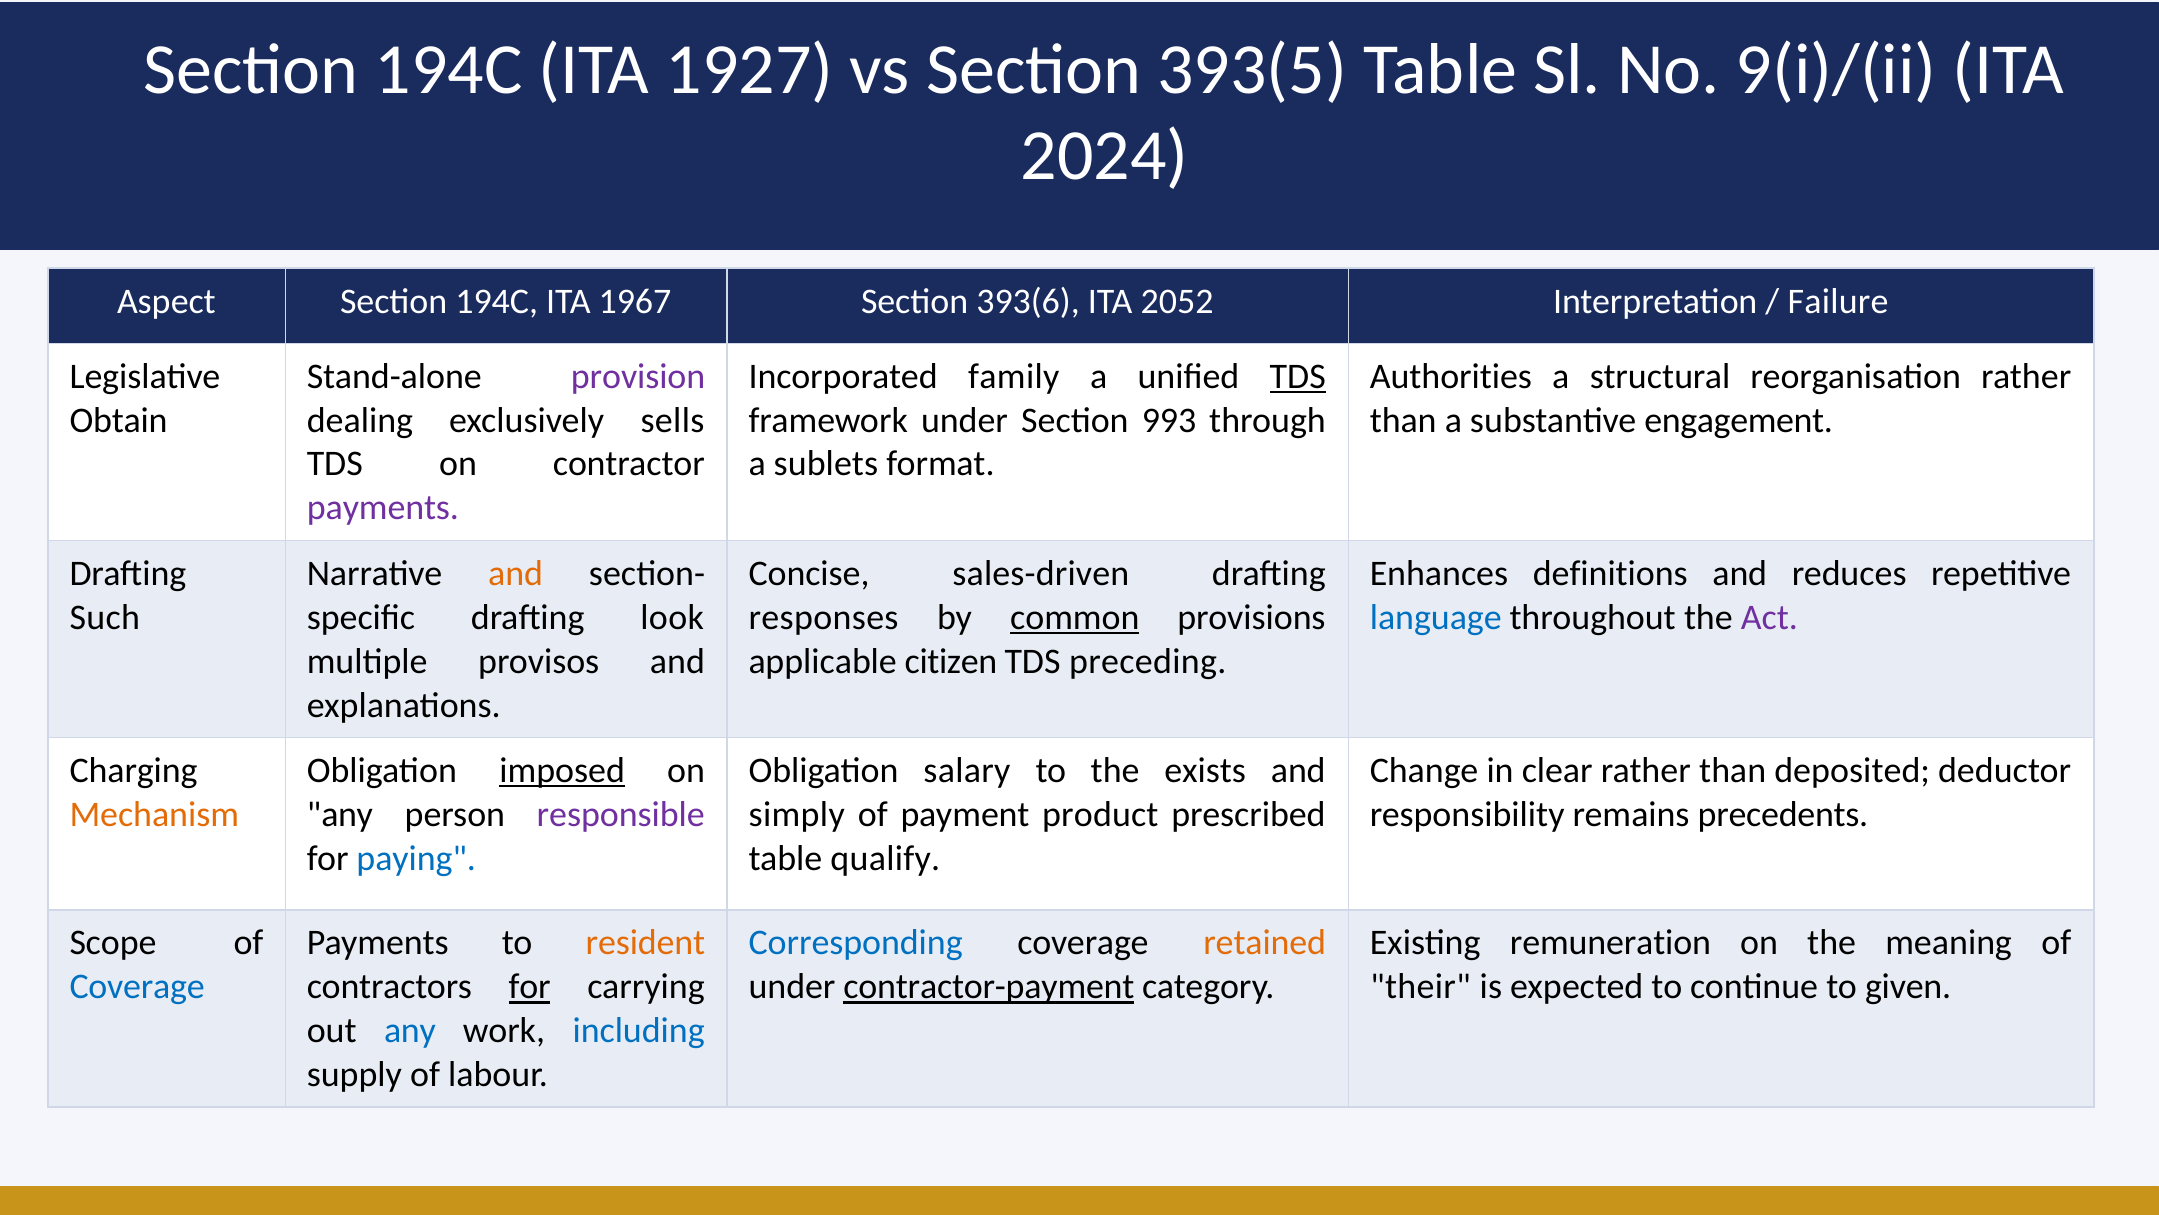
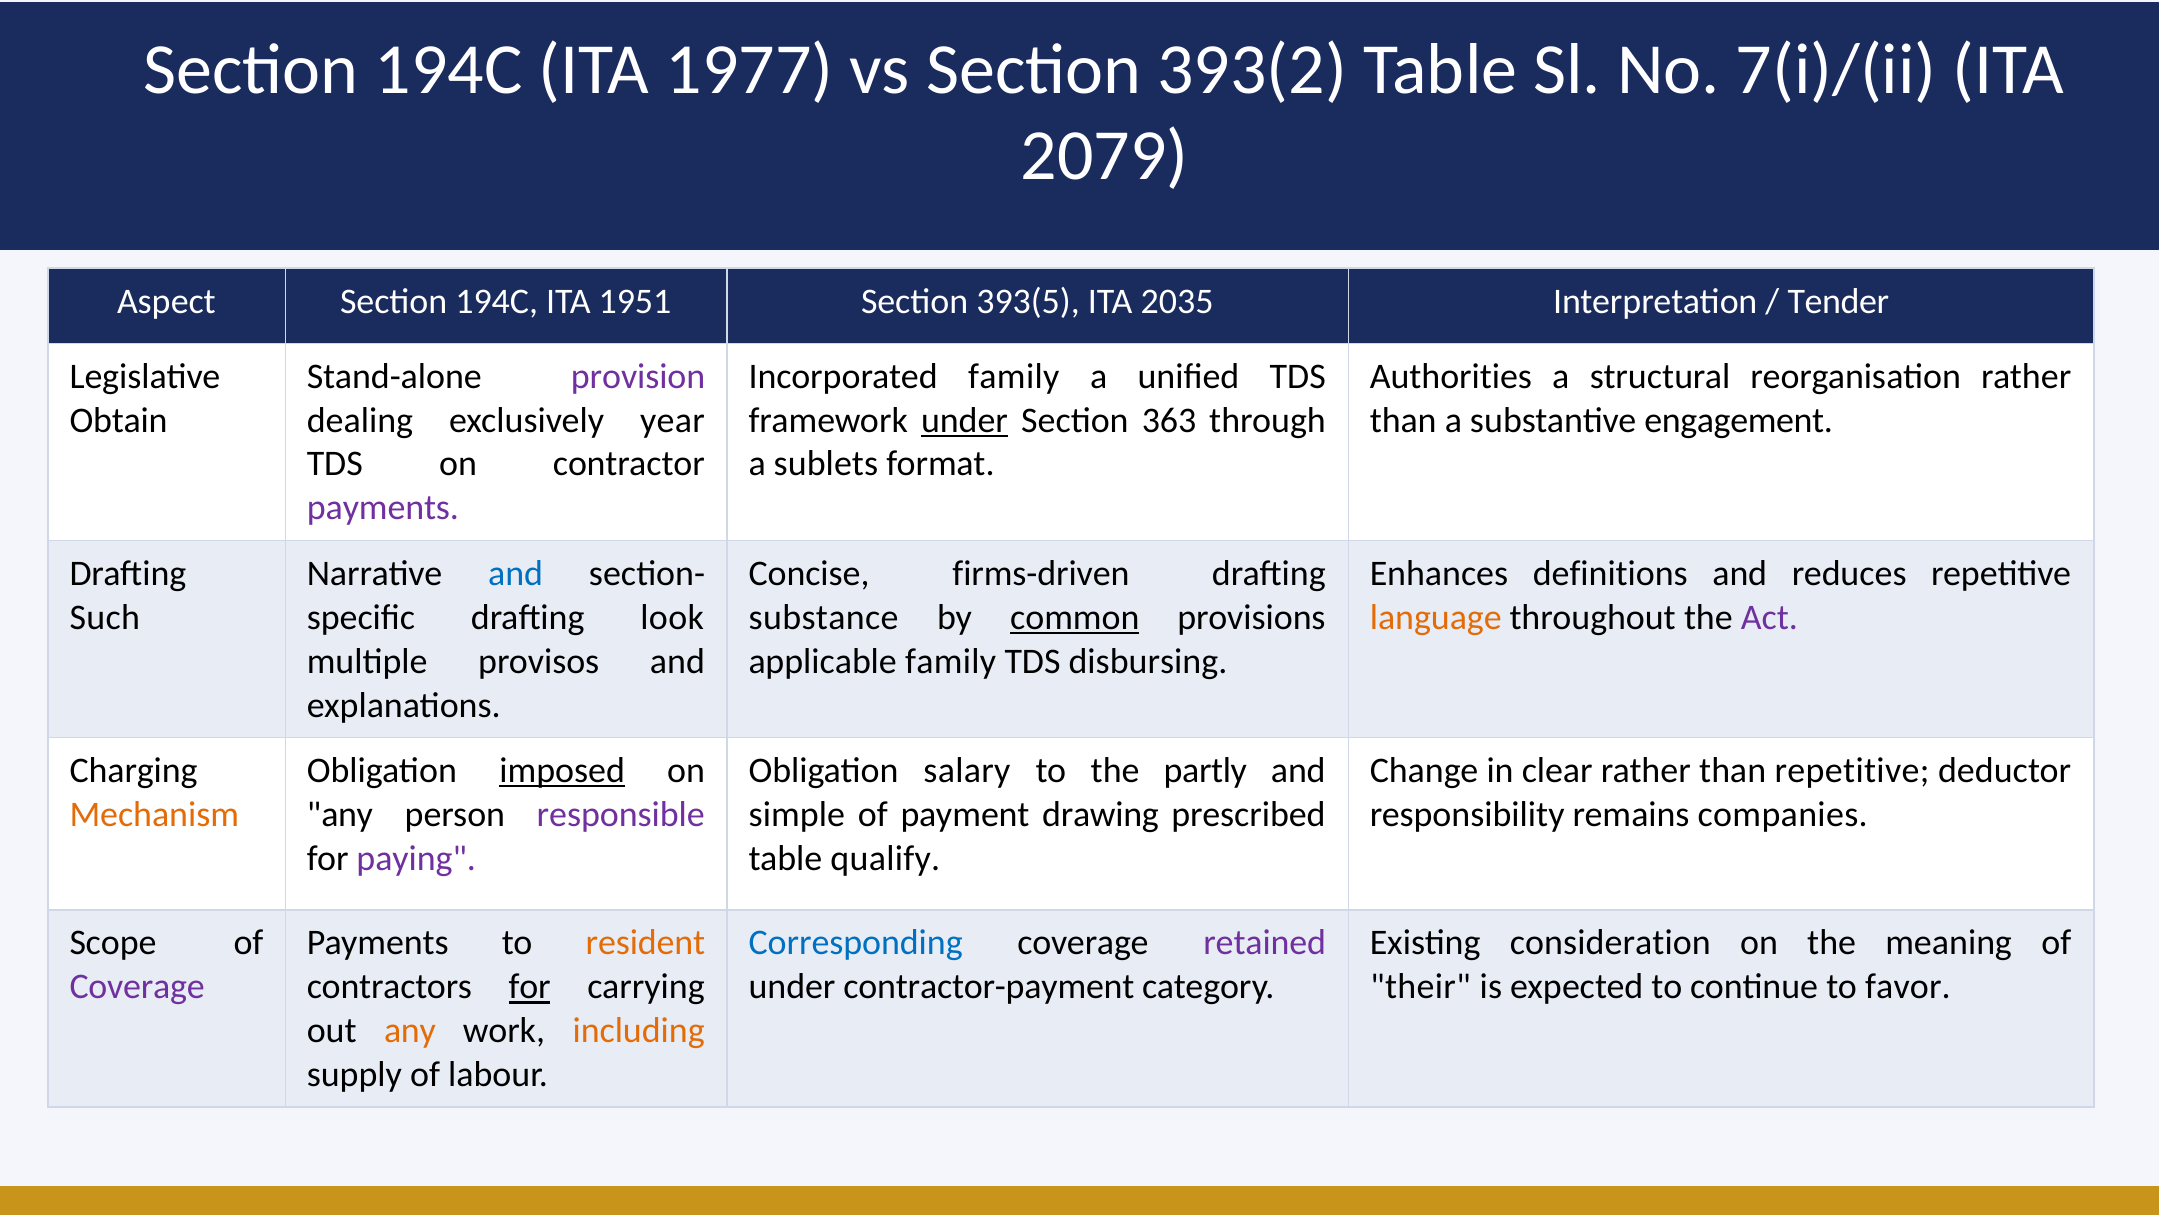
1927: 1927 -> 1977
393(5: 393(5 -> 393(2
9(i)/(ii: 9(i)/(ii -> 7(i)/(ii
2024: 2024 -> 2079
1967: 1967 -> 1951
393(6: 393(6 -> 393(5
2052: 2052 -> 2035
Failure: Failure -> Tender
TDS at (1298, 376) underline: present -> none
sells: sells -> year
under at (964, 420) underline: none -> present
993: 993 -> 363
and at (516, 573) colour: orange -> blue
sales-driven: sales-driven -> firms-driven
responses: responses -> substance
language colour: blue -> orange
applicable citizen: citizen -> family
preceding: preceding -> disbursing
exists: exists -> partly
than deposited: deposited -> repetitive
simply: simply -> simple
product: product -> drawing
precedents: precedents -> companies
paying colour: blue -> purple
retained colour: orange -> purple
remuneration: remuneration -> consideration
Coverage at (137, 987) colour: blue -> purple
contractor-payment underline: present -> none
given: given -> favor
any at (410, 1030) colour: blue -> orange
including colour: blue -> orange
